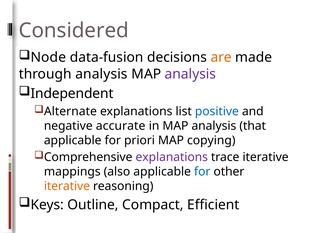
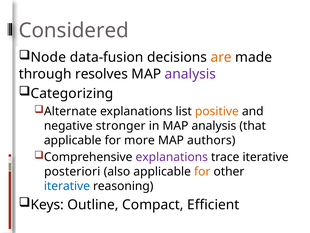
through analysis: analysis -> resolves
Independent: Independent -> Categorizing
positive colour: blue -> orange
accurate: accurate -> stronger
priori: priori -> more
copying: copying -> authors
mappings: mappings -> posteriori
for at (202, 171) colour: blue -> orange
iterative at (67, 186) colour: orange -> blue
